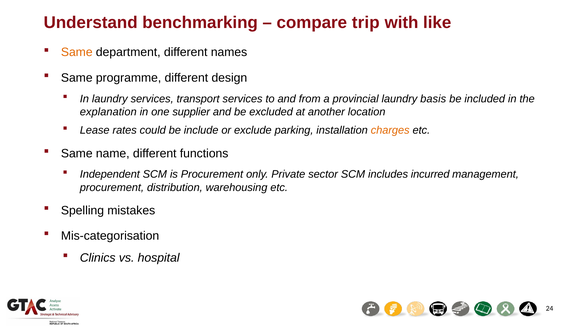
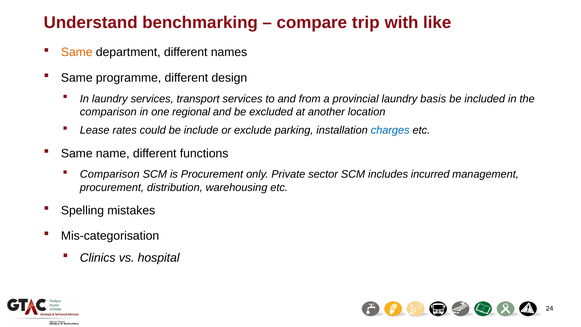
explanation at (108, 112): explanation -> comparison
supplier: supplier -> regional
charges colour: orange -> blue
Independent at (110, 174): Independent -> Comparison
